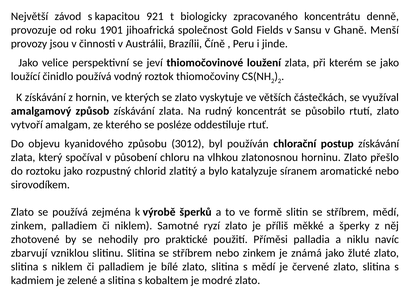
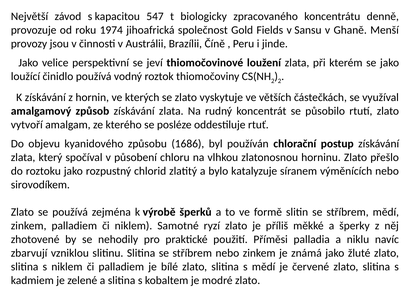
921: 921 -> 547
1901: 1901 -> 1974
3012: 3012 -> 1686
aromatické: aromatické -> výměnících
